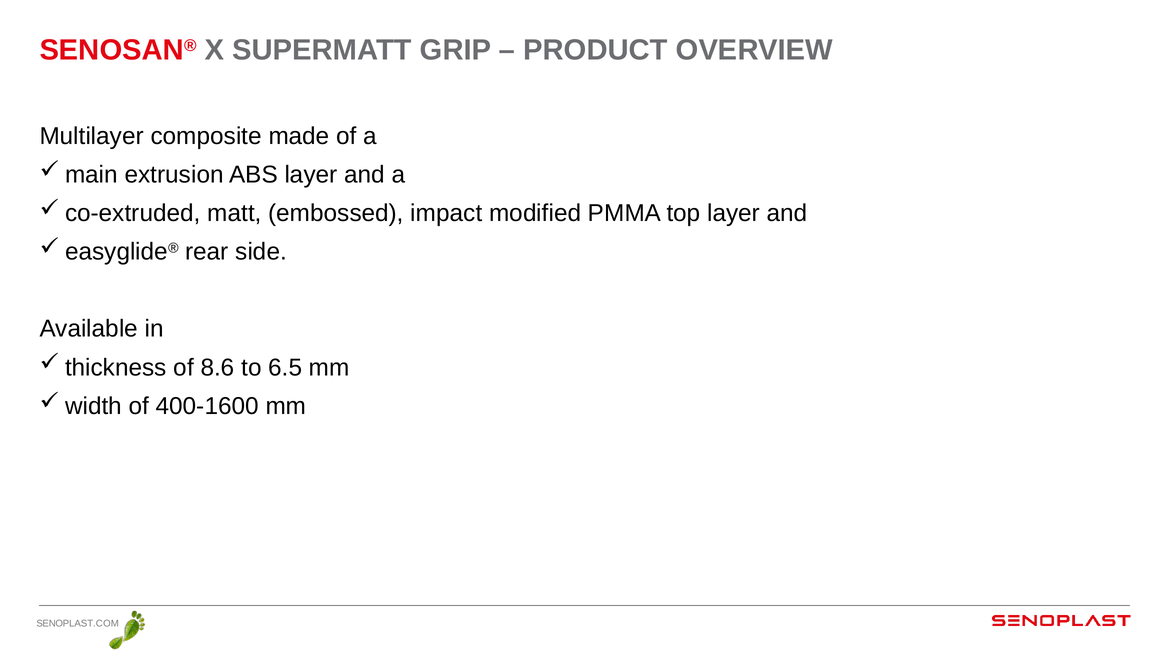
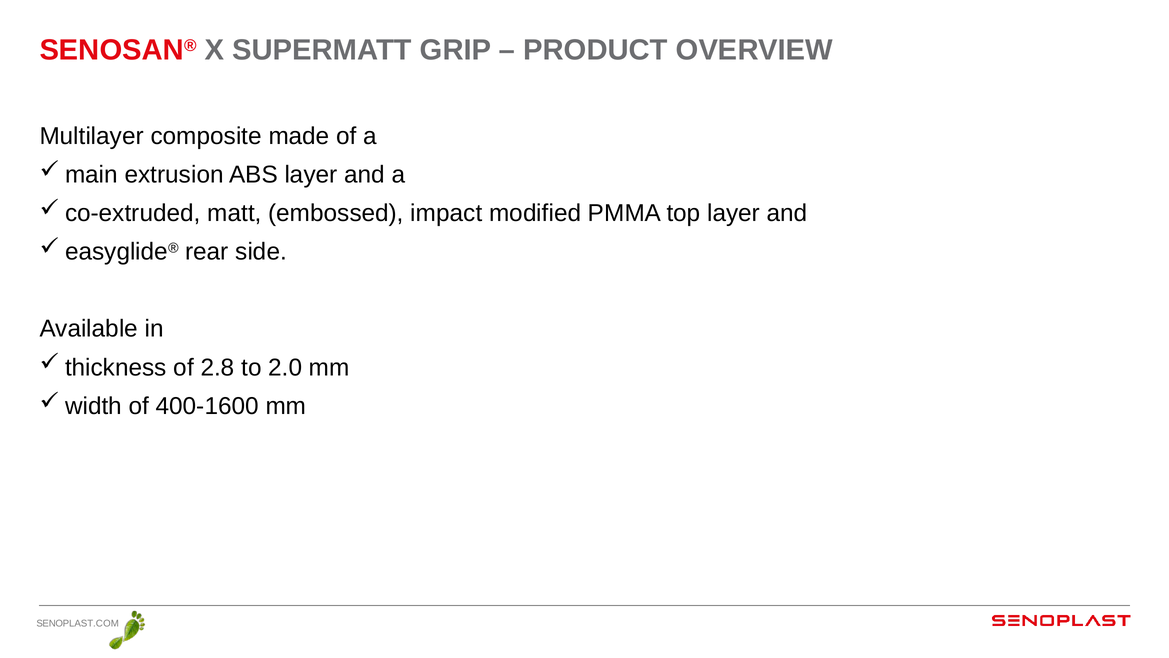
8.6: 8.6 -> 2.8
6.5: 6.5 -> 2.0
